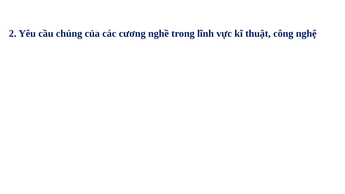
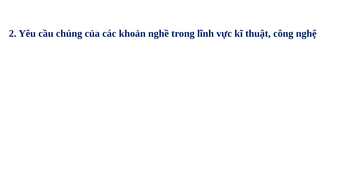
cương: cương -> khoản
